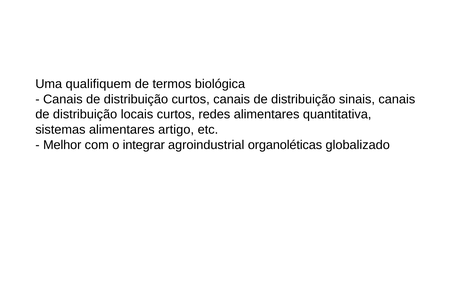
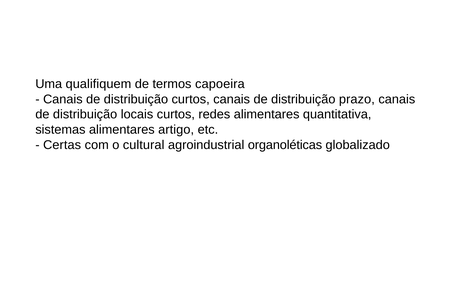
biológica: biológica -> capoeira
sinais: sinais -> prazo
Melhor: Melhor -> Certas
integrar: integrar -> cultural
